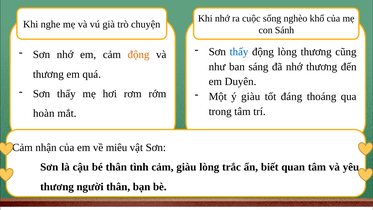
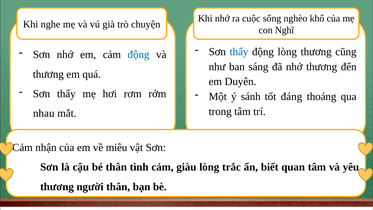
Sánh: Sánh -> Nghĩ
động at (139, 55) colour: orange -> blue
ý giàu: giàu -> sánh
hoàn: hoàn -> nhau
